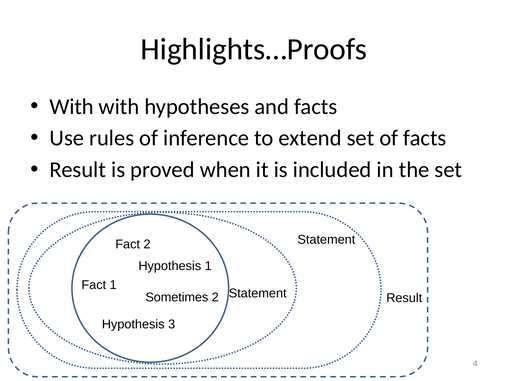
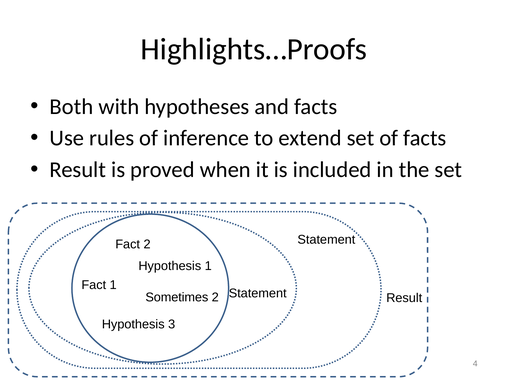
With at (72, 107): With -> Both
